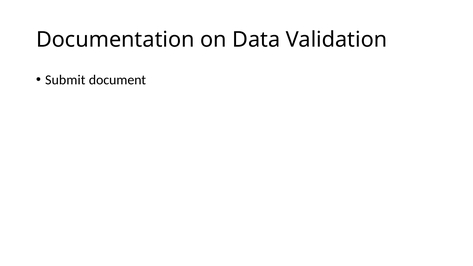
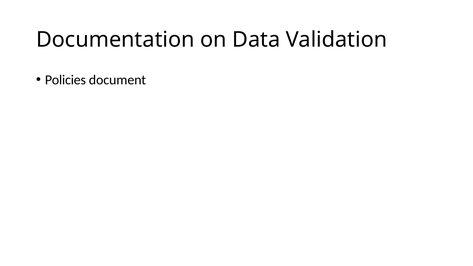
Submit: Submit -> Policies
